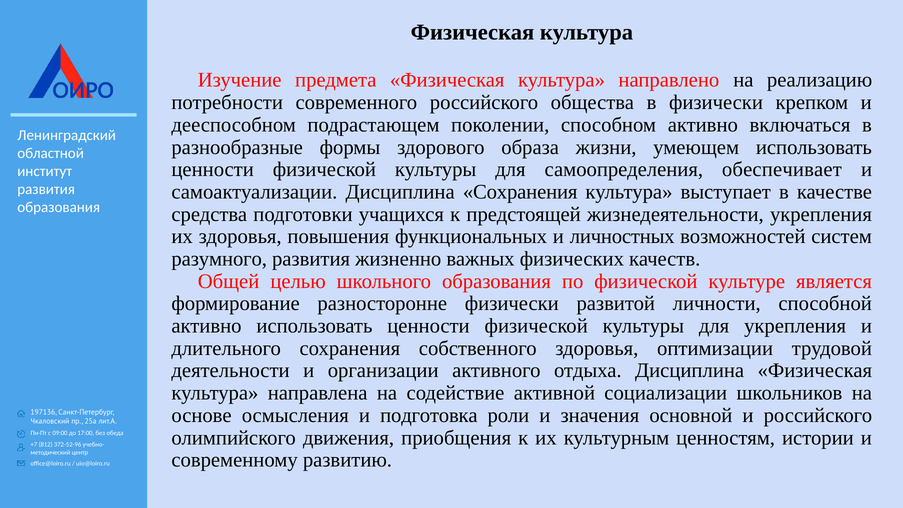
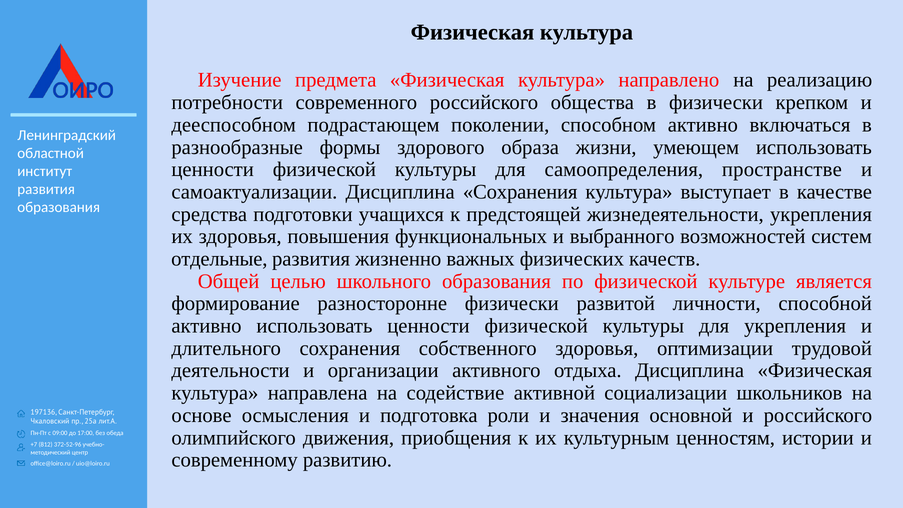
обеспечивает: обеспечивает -> пространстве
личностных: личностных -> выбранного
разумного: разумного -> отдельные
